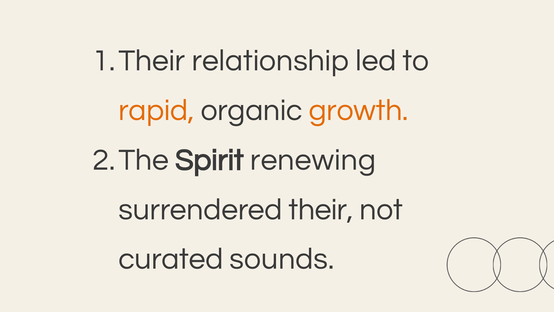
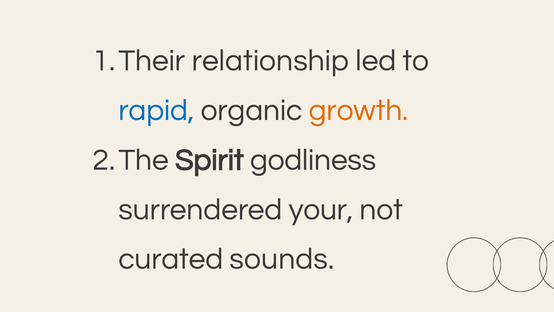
rapid colour: orange -> blue
renewing: renewing -> godliness
their: their -> your
